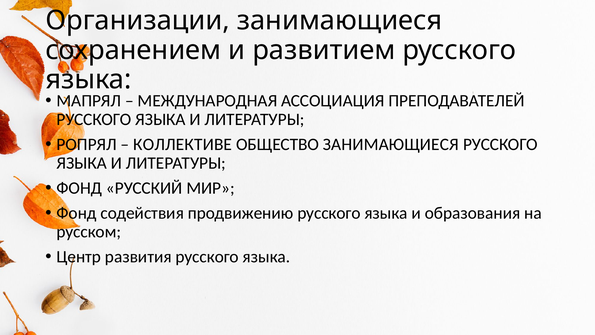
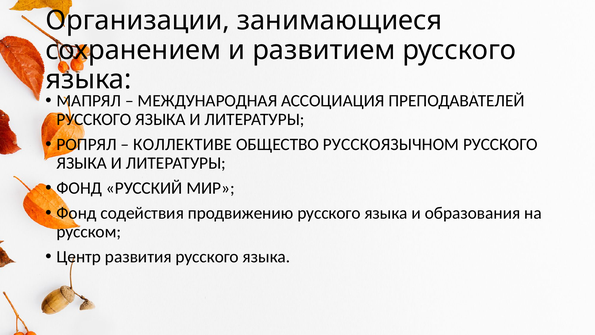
ОБЩЕСТВО ЗАНИМАЮЩИЕСЯ: ЗАНИМАЮЩИЕСЯ -> РУССКОЯЗЫЧНОМ
